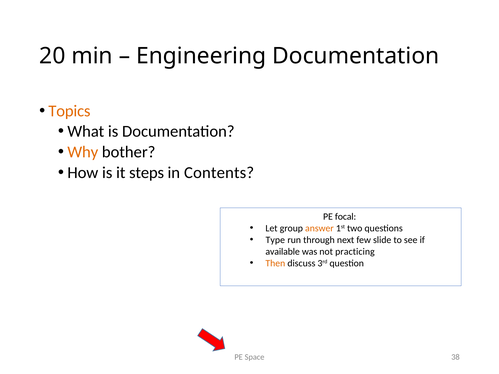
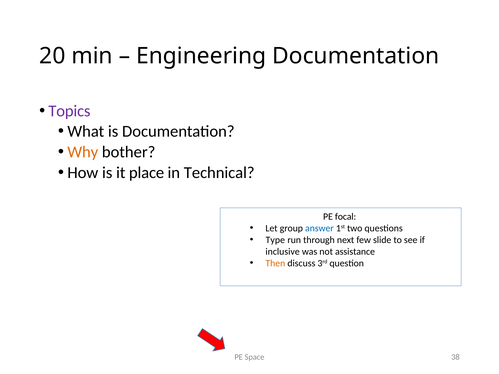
Topics colour: orange -> purple
steps: steps -> place
Contents: Contents -> Technical
answer colour: orange -> blue
available: available -> inclusive
practicing: practicing -> assistance
